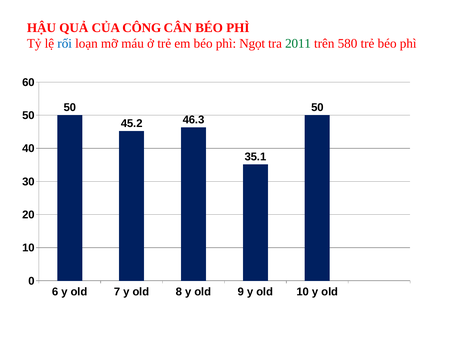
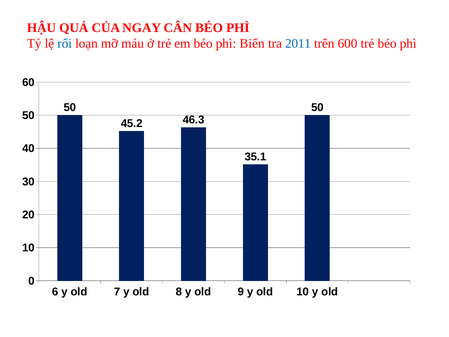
CÔNG: CÔNG -> NGAY
Ngọt: Ngọt -> Biển
2011 colour: green -> blue
580: 580 -> 600
